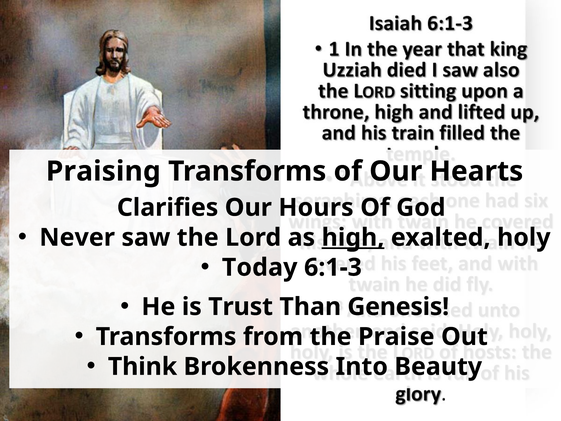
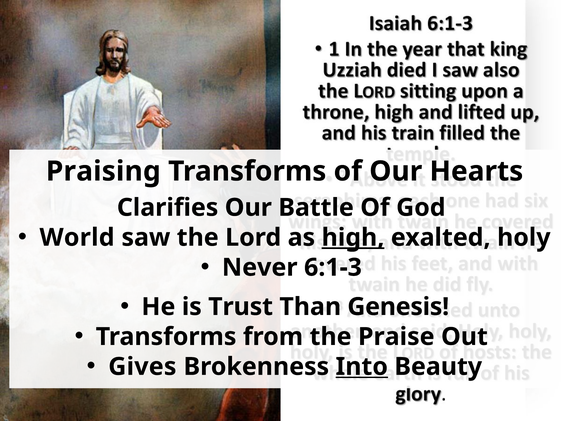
Hours: Hours -> Battle
Never: Never -> World
Today: Today -> Never
Think: Think -> Gives
Into underline: none -> present
